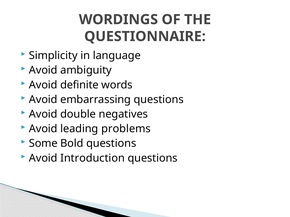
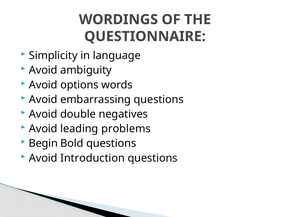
definite: definite -> options
Some: Some -> Begin
